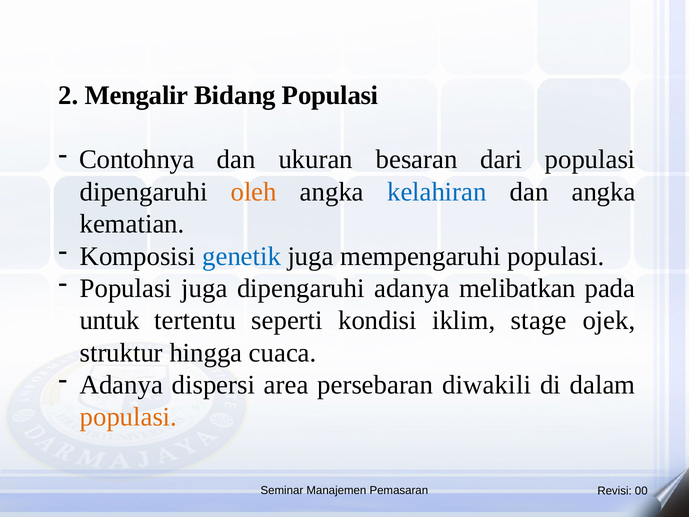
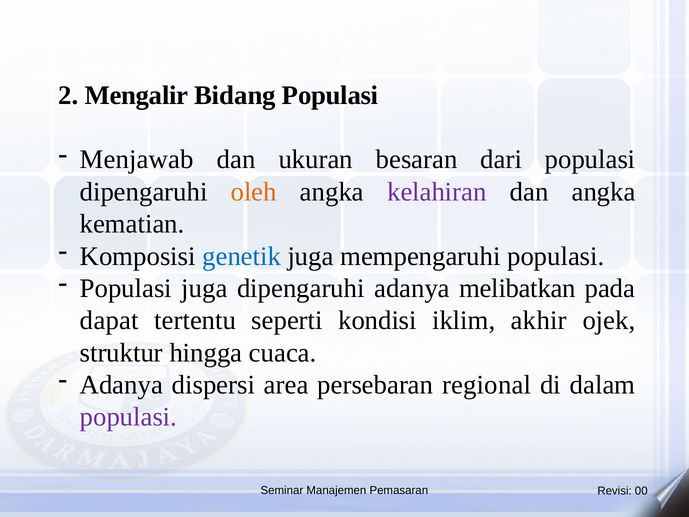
Contohnya: Contohnya -> Menjawab
kelahiran colour: blue -> purple
untuk: untuk -> dapat
stage: stage -> akhir
diwakili: diwakili -> regional
populasi at (128, 417) colour: orange -> purple
